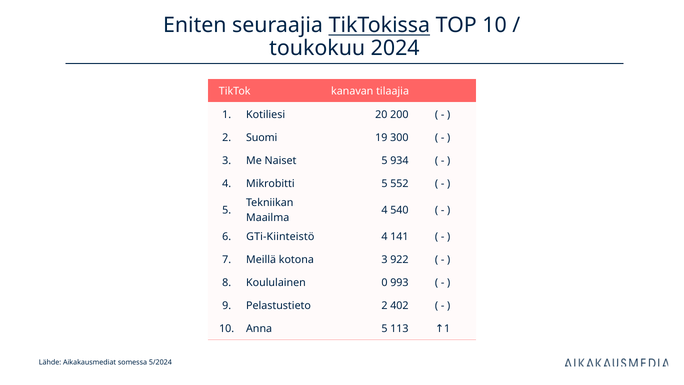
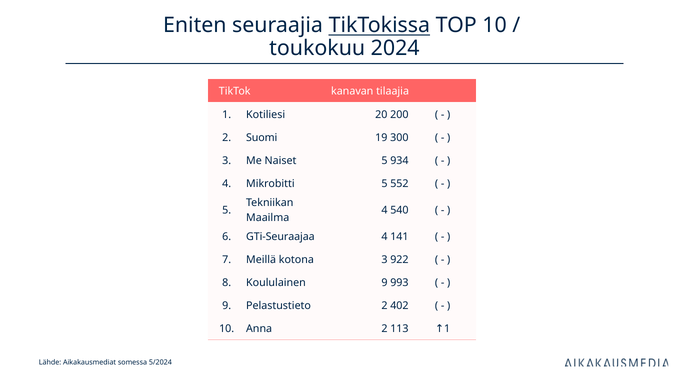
GTi-Kiinteistö: GTi-Kiinteistö -> GTi-Seuraajaa
Koululainen 0: 0 -> 9
Anna 5: 5 -> 2
